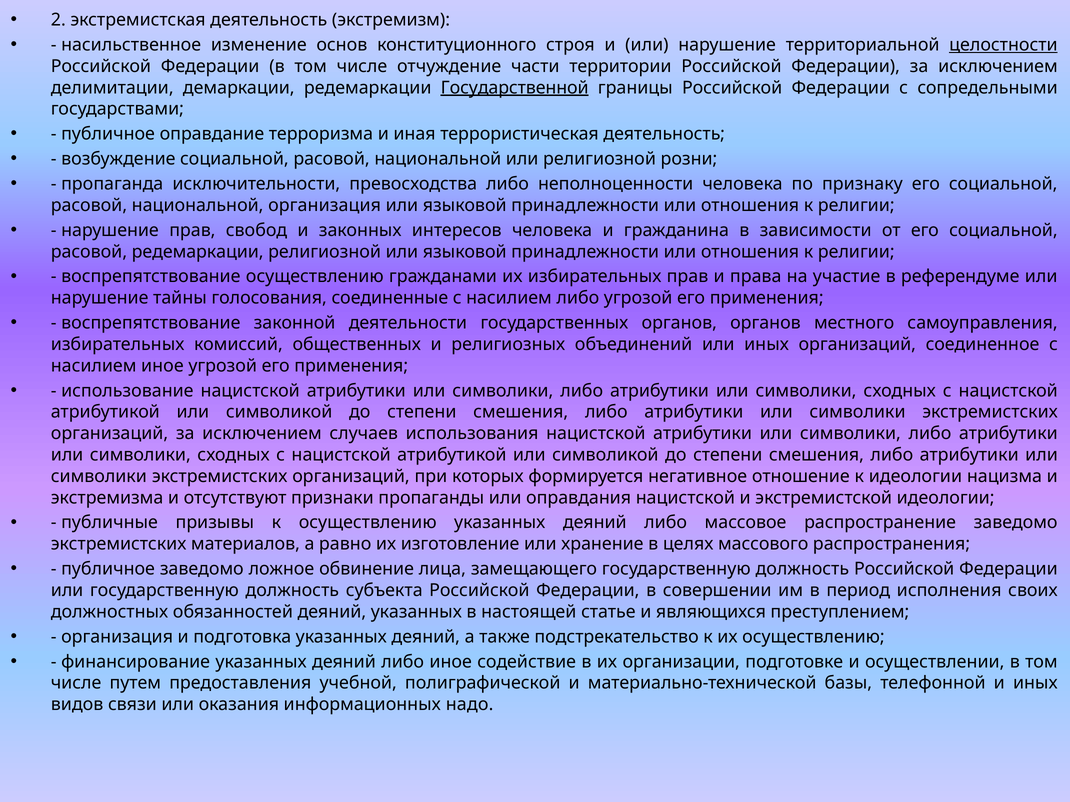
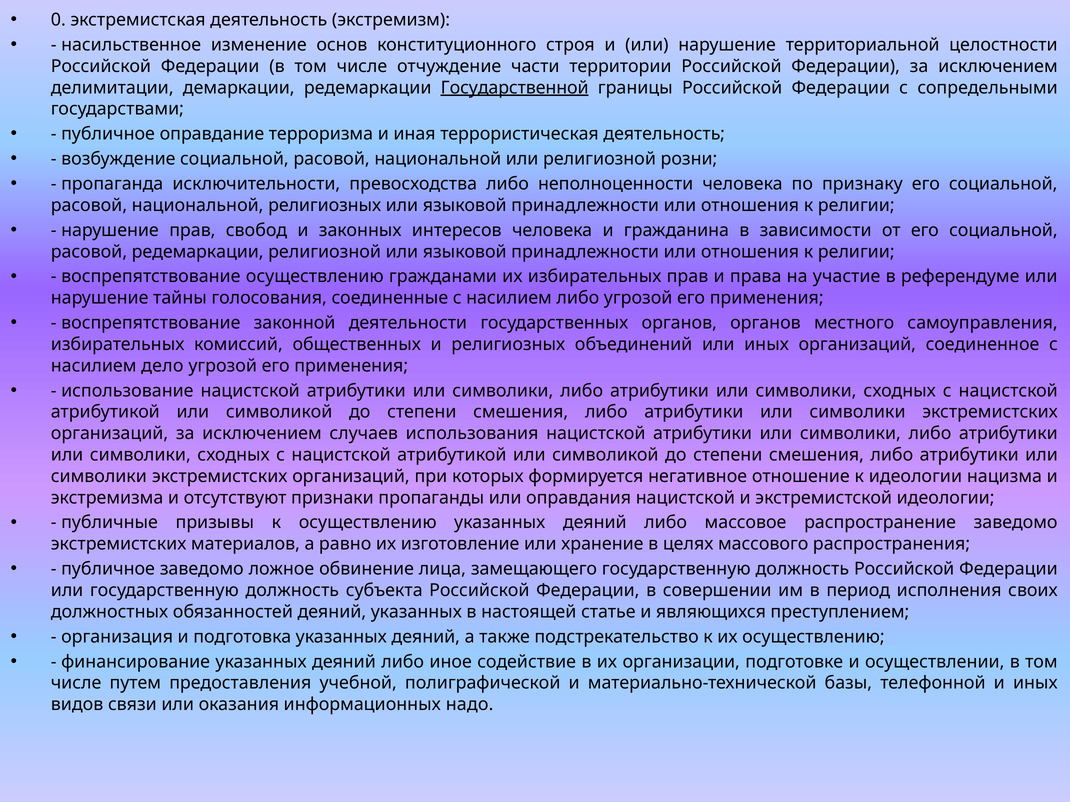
2: 2 -> 0
целостности underline: present -> none
национальной организация: организация -> религиозных
насилием иное: иное -> дело
